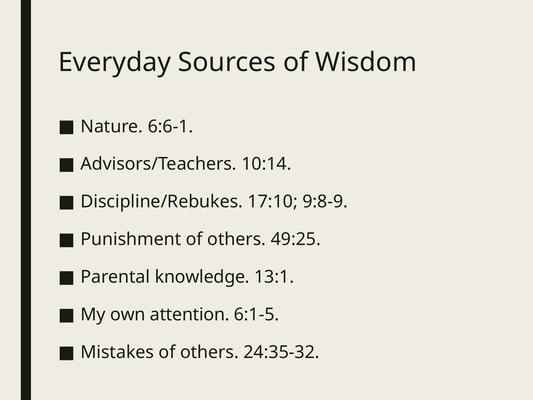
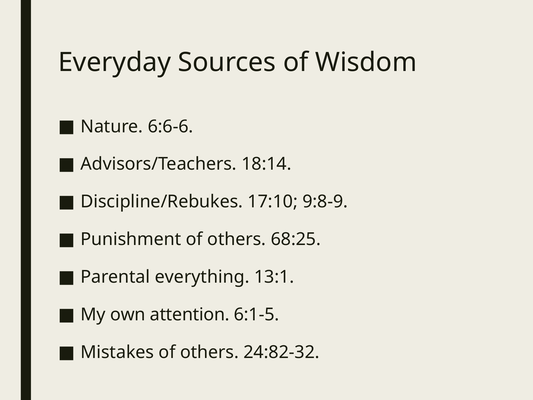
6:6-1: 6:6-1 -> 6:6-6
10:14: 10:14 -> 18:14
49:25: 49:25 -> 68:25
knowledge: knowledge -> everything
24:35-32: 24:35-32 -> 24:82-32
